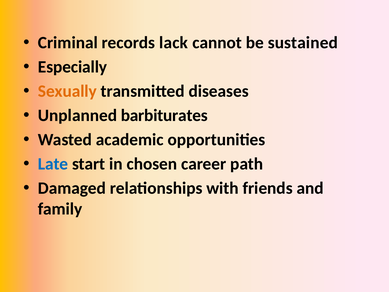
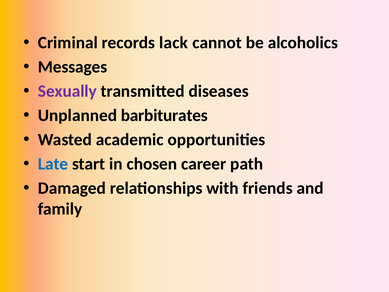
sustained: sustained -> alcoholics
Especially: Especially -> Messages
Sexually colour: orange -> purple
